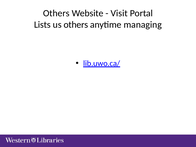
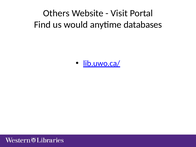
Lists: Lists -> Find
us others: others -> would
managing: managing -> databases
